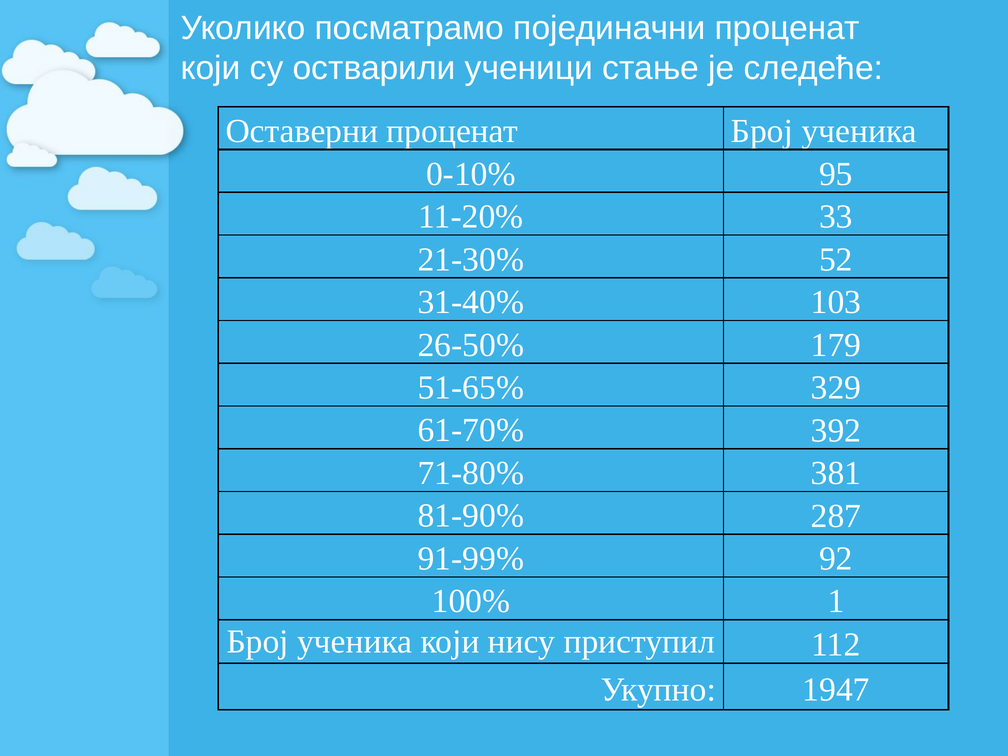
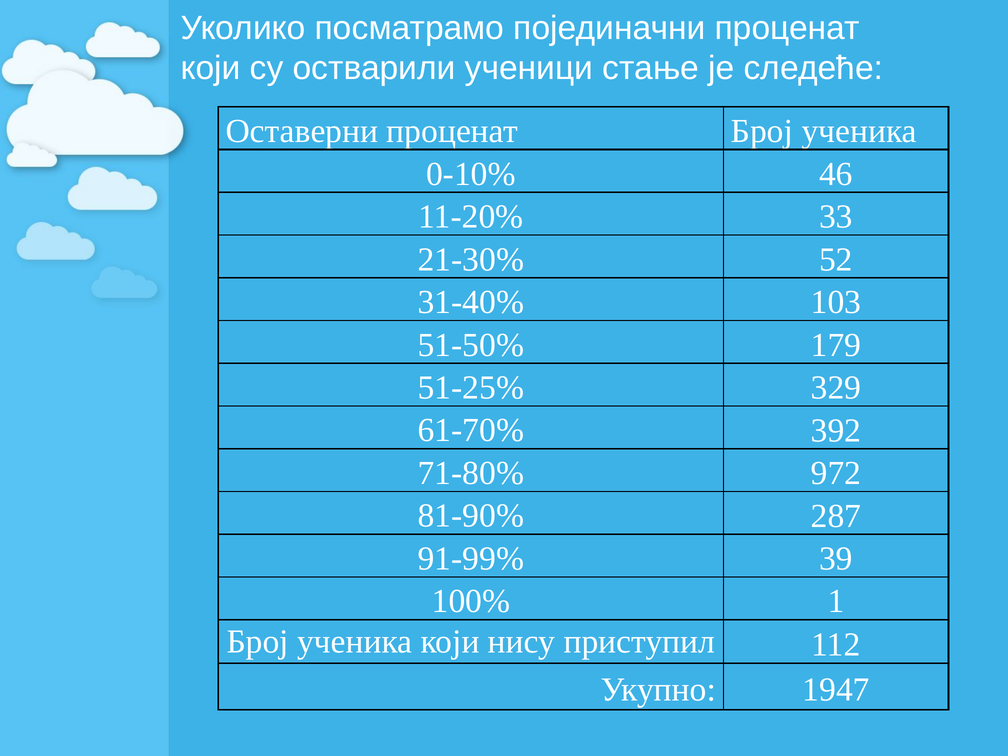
95: 95 -> 46
26-50%: 26-50% -> 51-50%
51-65%: 51-65% -> 51-25%
381: 381 -> 972
92: 92 -> 39
